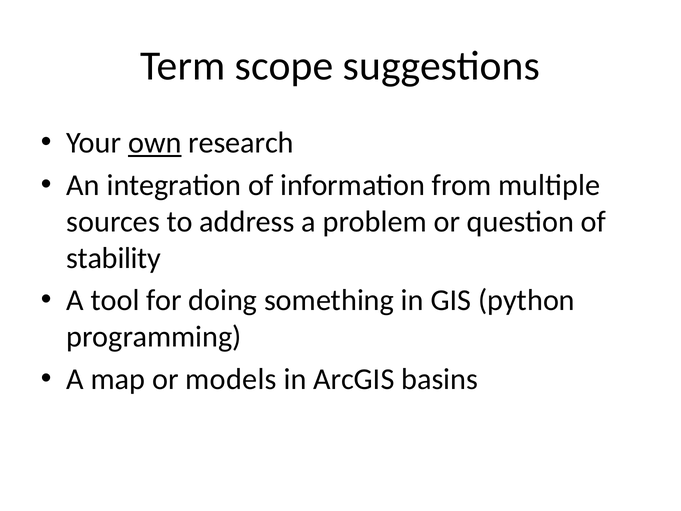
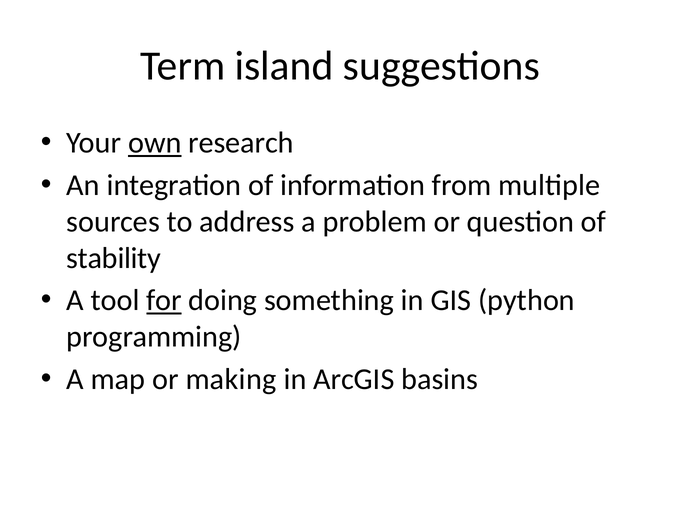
scope: scope -> island
for underline: none -> present
models: models -> making
